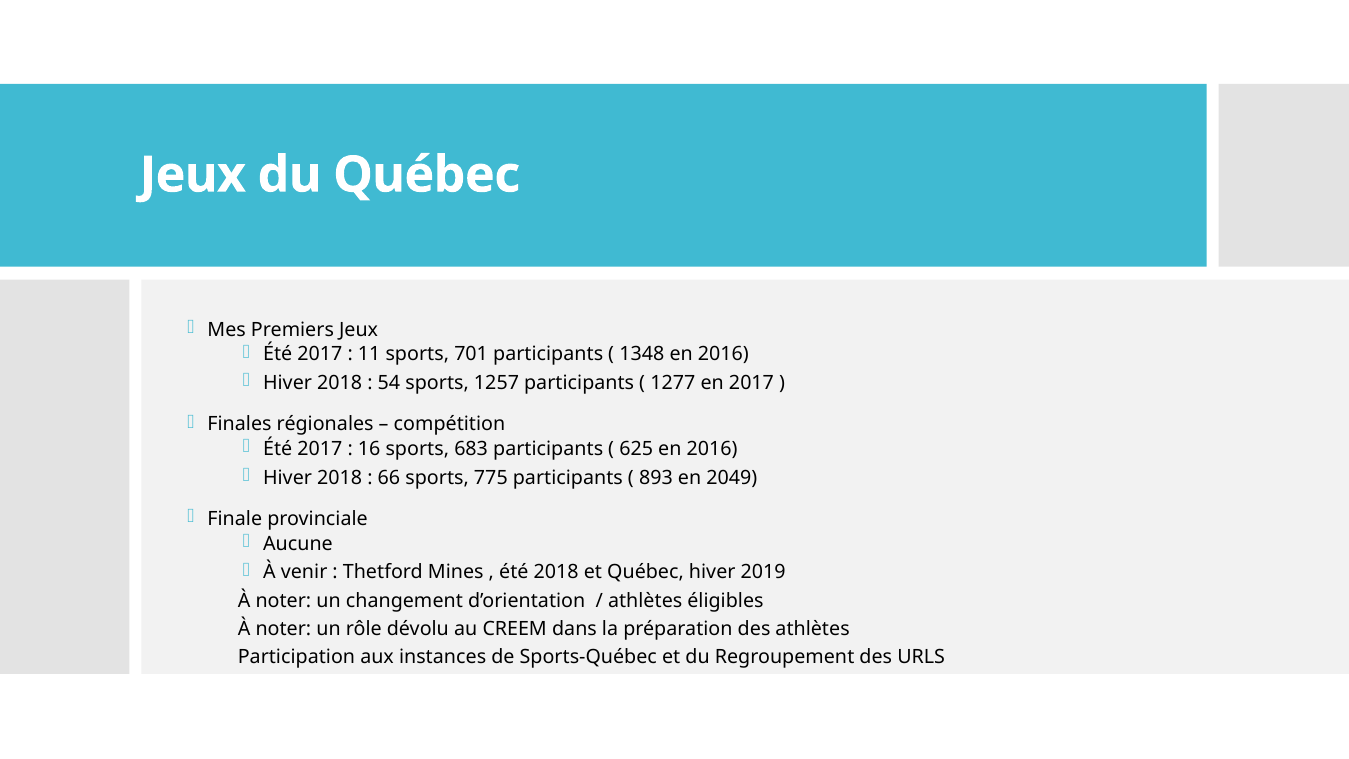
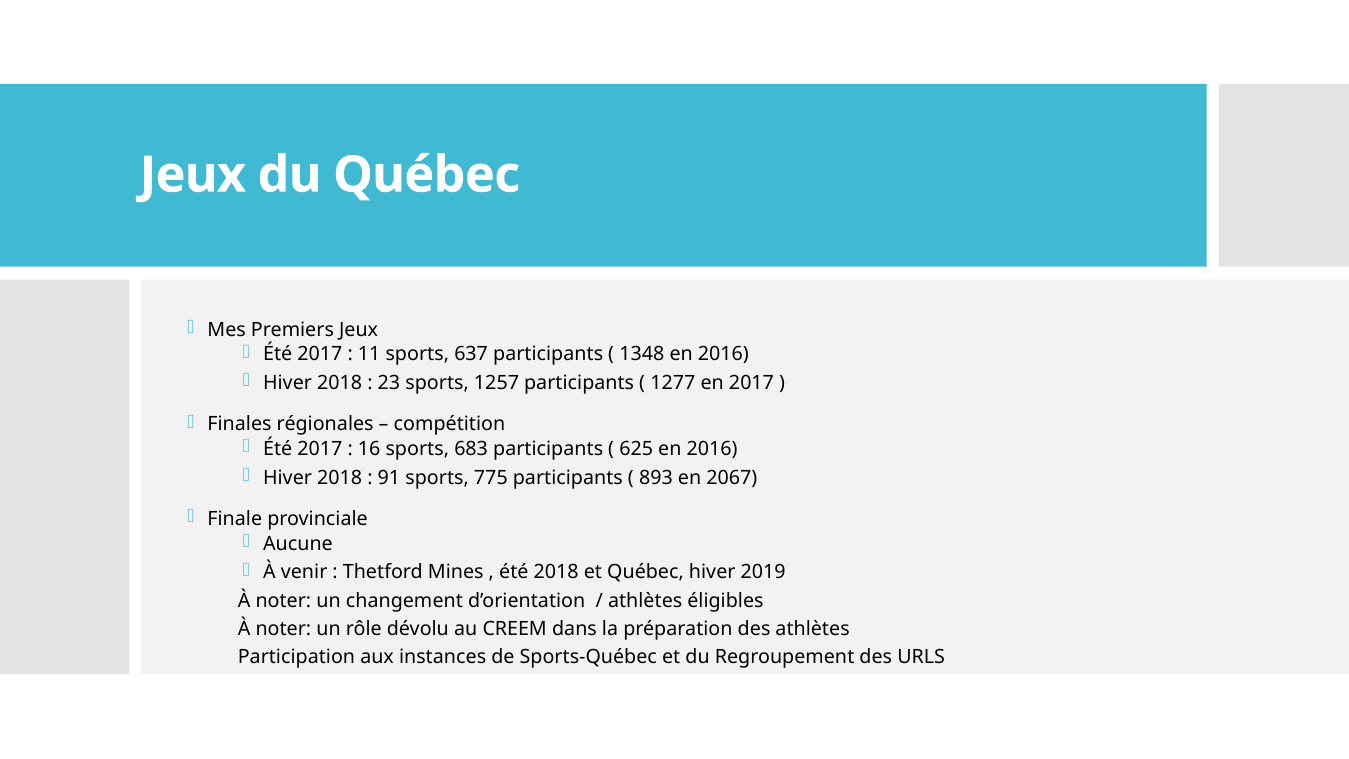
701: 701 -> 637
54: 54 -> 23
66: 66 -> 91
2049: 2049 -> 2067
